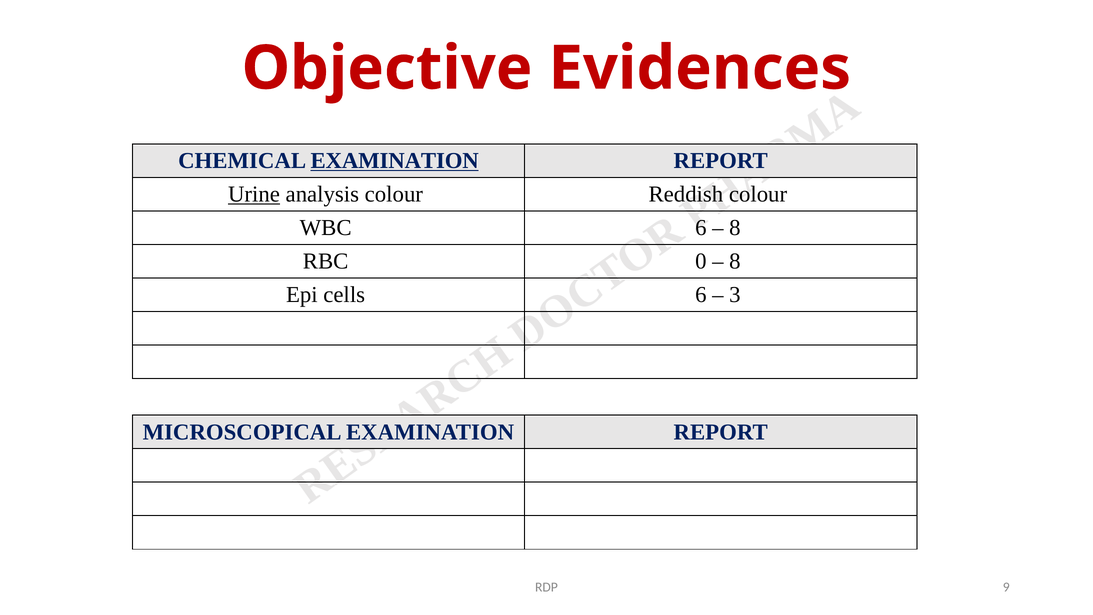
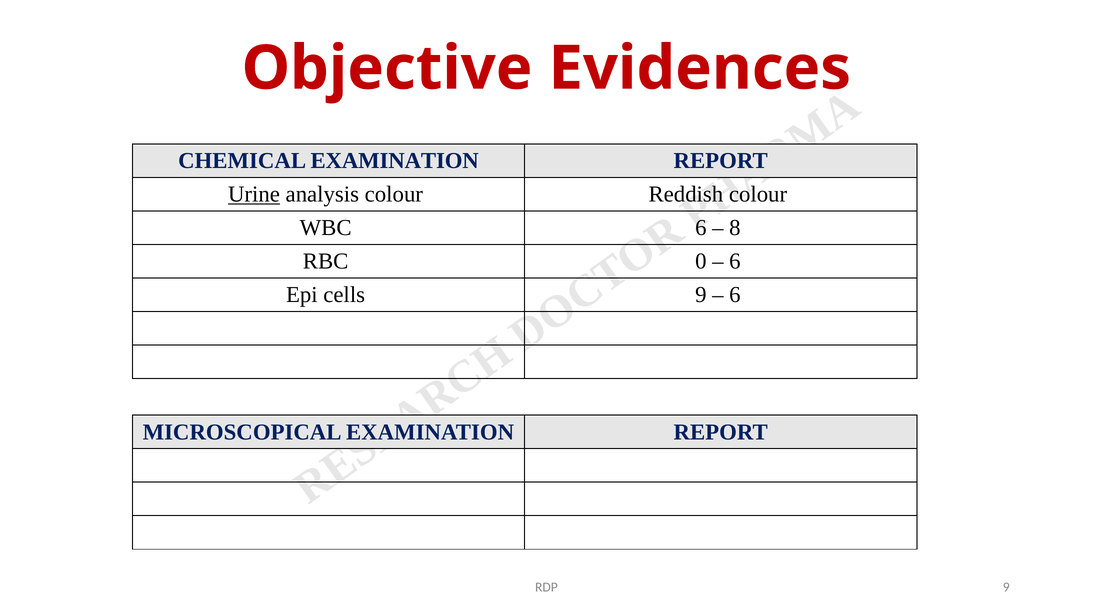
EXAMINATION at (395, 161) underline: present -> none
8 at (735, 261): 8 -> 6
cells 6: 6 -> 9
3 at (735, 295): 3 -> 6
